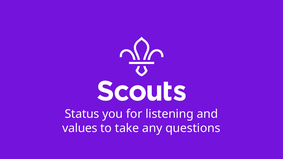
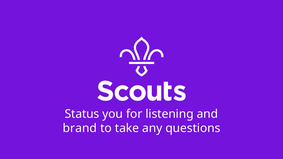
values: values -> brand
